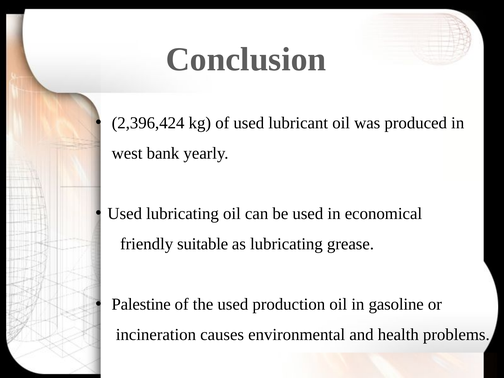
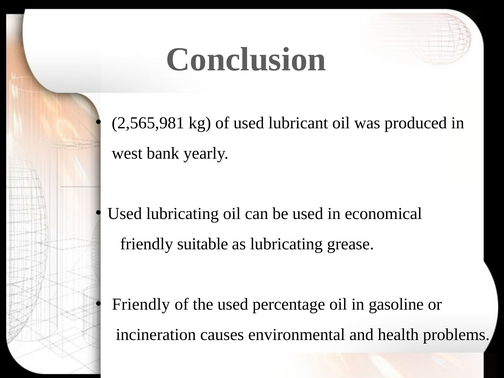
2,396,424: 2,396,424 -> 2,565,981
Palestine at (141, 304): Palestine -> Friendly
production: production -> percentage
